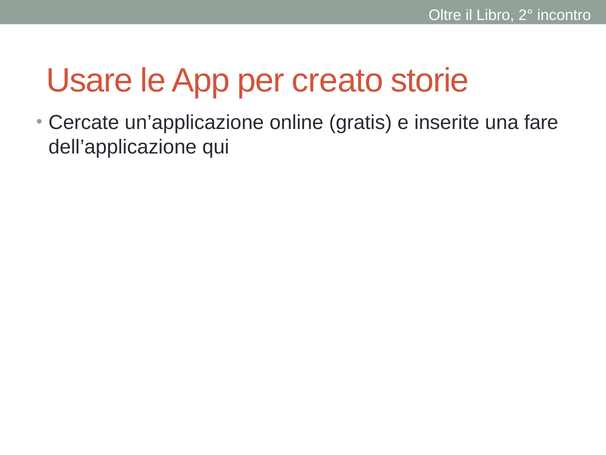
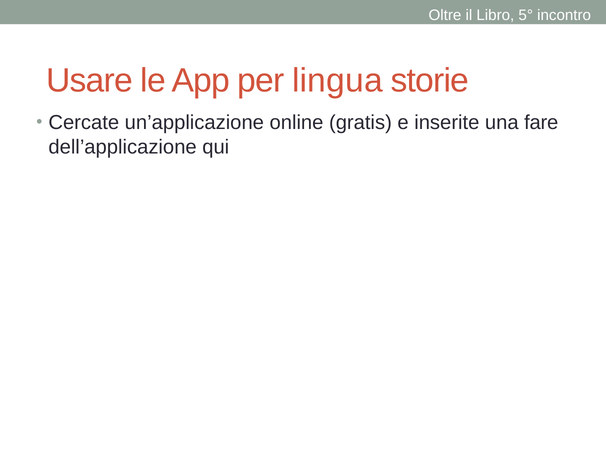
2°: 2° -> 5°
creato: creato -> lingua
